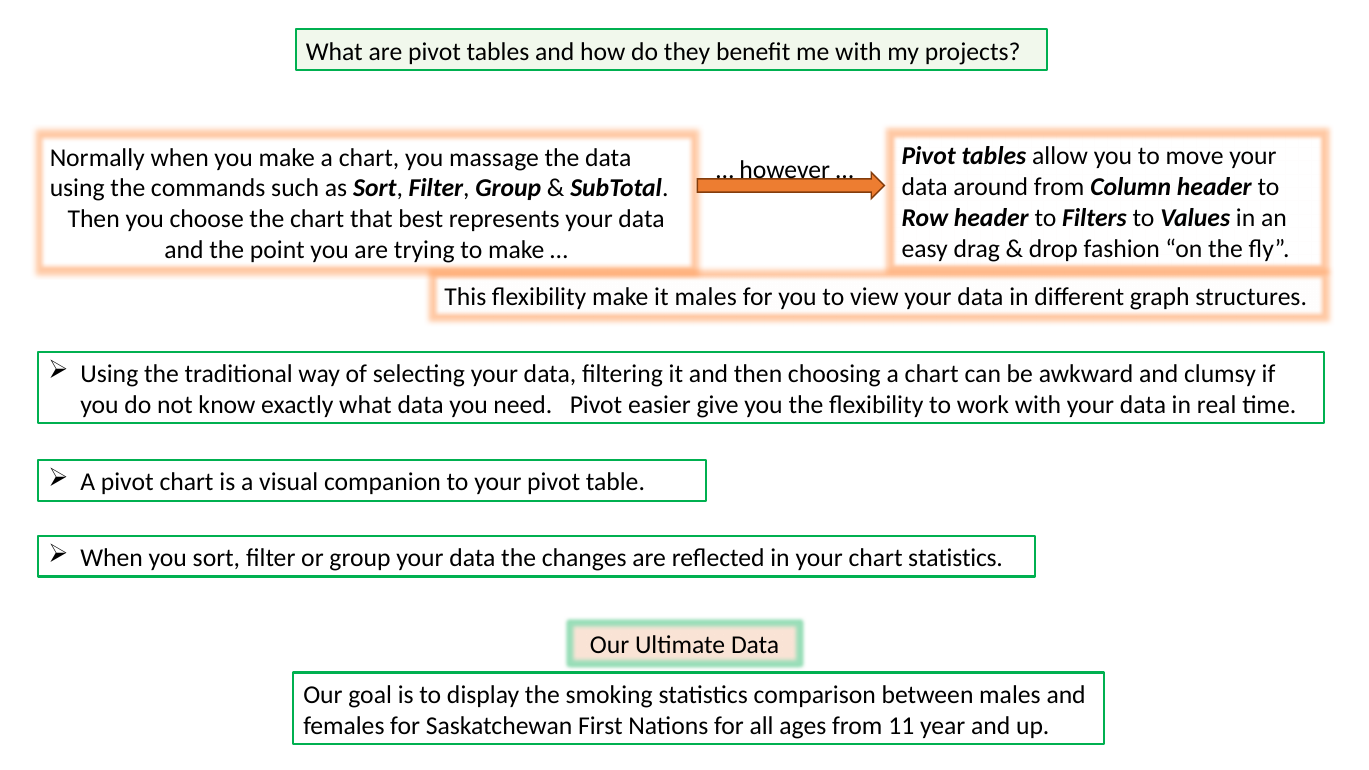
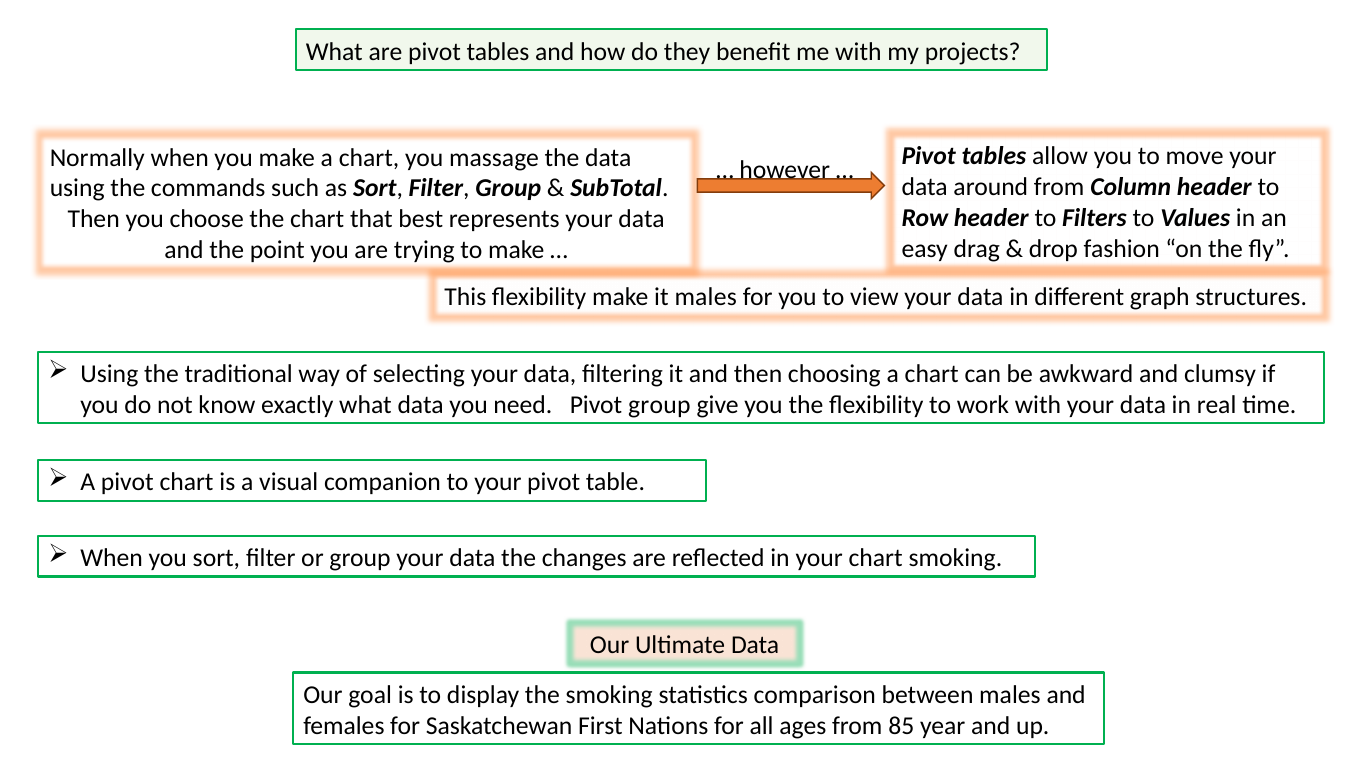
Pivot easier: easier -> group
chart statistics: statistics -> smoking
11: 11 -> 85
